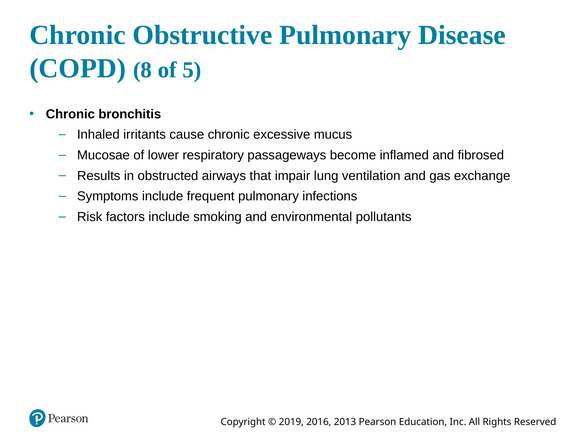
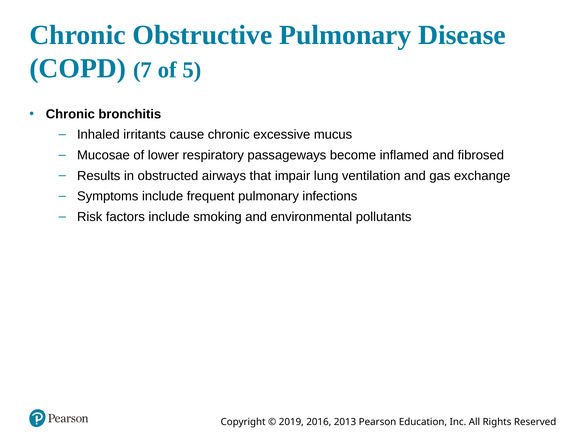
8: 8 -> 7
